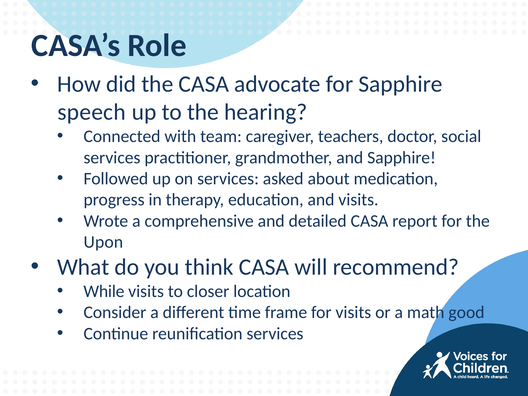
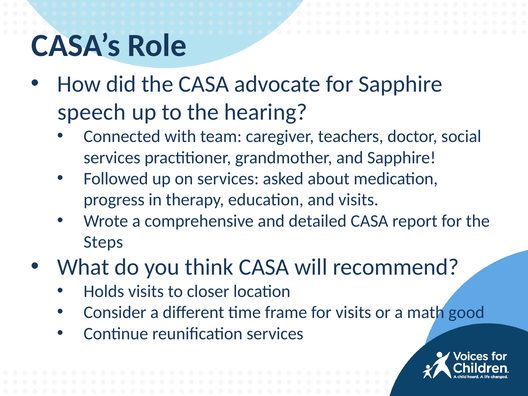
Upon: Upon -> Steps
While: While -> Holds
